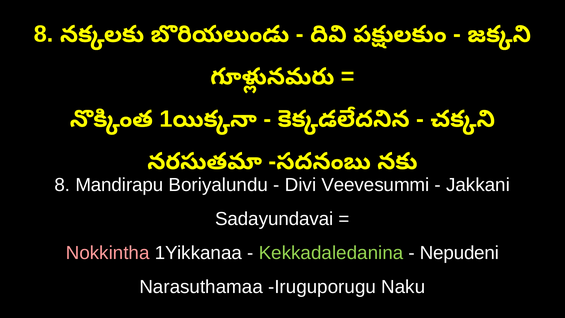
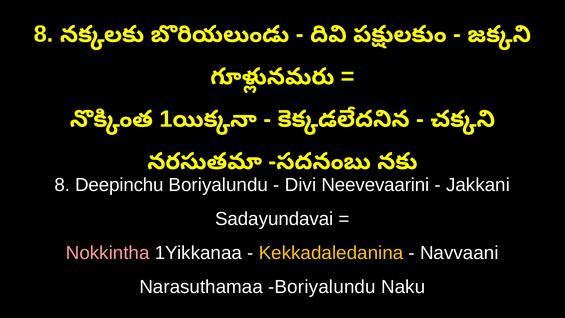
Mandirapu: Mandirapu -> Deepinchu
Veevesummi: Veevesummi -> Neevevaarini
Kekkadaledanina colour: light green -> yellow
Nepudeni: Nepudeni -> Navvaani
Narasuthamaa Iruguporugu: Iruguporugu -> Boriyalundu
